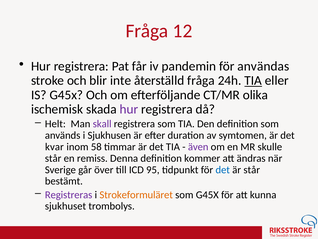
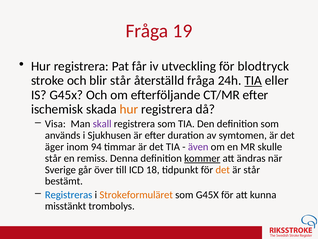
12: 12 -> 19
pandemin: pandemin -> utveckling
användas: användas -> blodtryck
blir inte: inte -> står
CT/MR olika: olika -> efter
hur at (129, 109) colour: purple -> orange
Helt: Helt -> Visa
kvar: kvar -> äger
58: 58 -> 94
kommer underline: none -> present
95: 95 -> 18
det at (223, 169) colour: blue -> orange
Registreras colour: purple -> blue
sjukhuset: sjukhuset -> misstänkt
